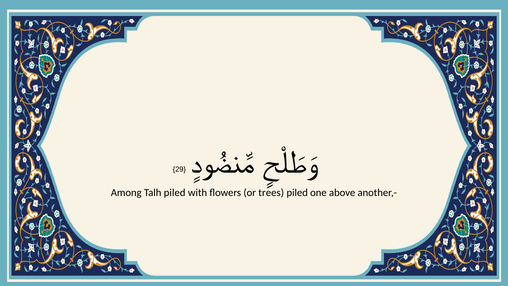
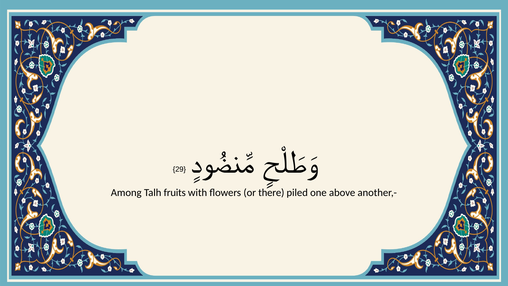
Talh piled: piled -> fruits
trees: trees -> there
